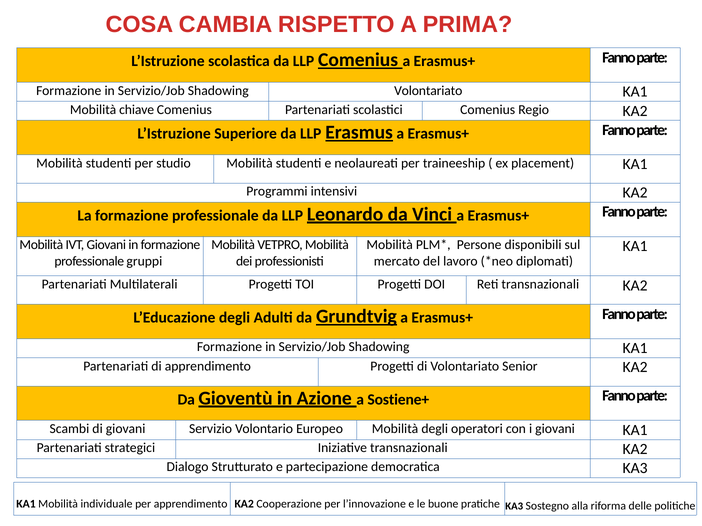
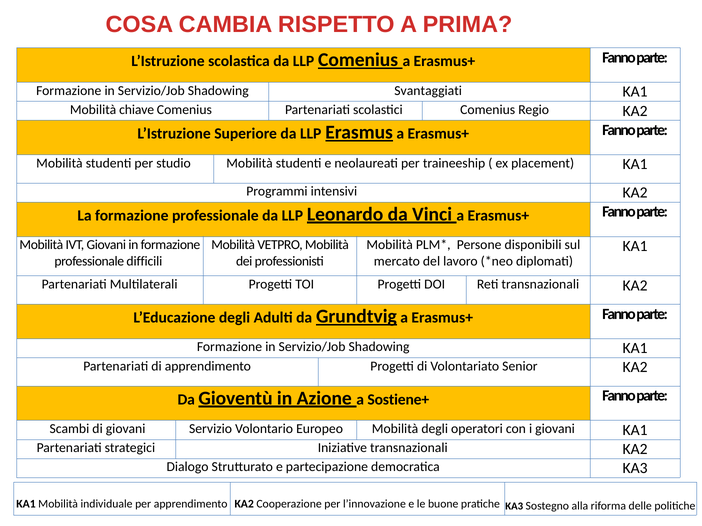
Shadowing Volontariato: Volontariato -> Svantaggiati
gruppi: gruppi -> difficili
